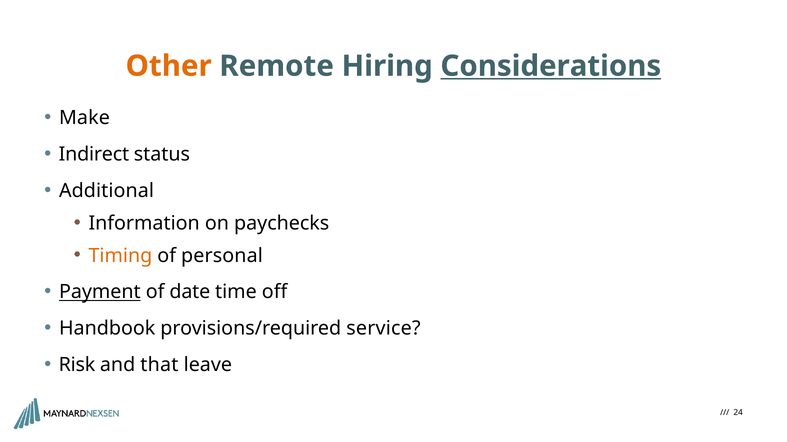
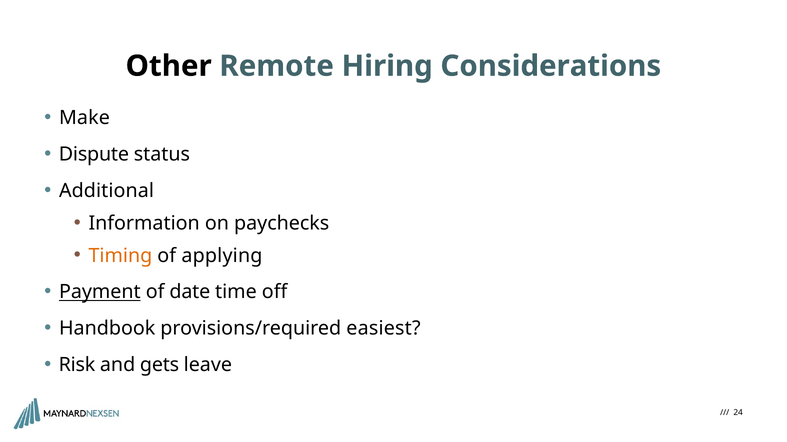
Other colour: orange -> black
Considerations underline: present -> none
Indirect: Indirect -> Dispute
personal: personal -> applying
service: service -> easiest
that: that -> gets
